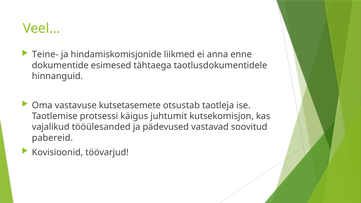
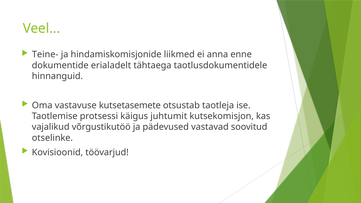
esimesed: esimesed -> erialadelt
tööülesanded: tööülesanded -> võrgustikutöö
pabereid: pabereid -> otselinke
